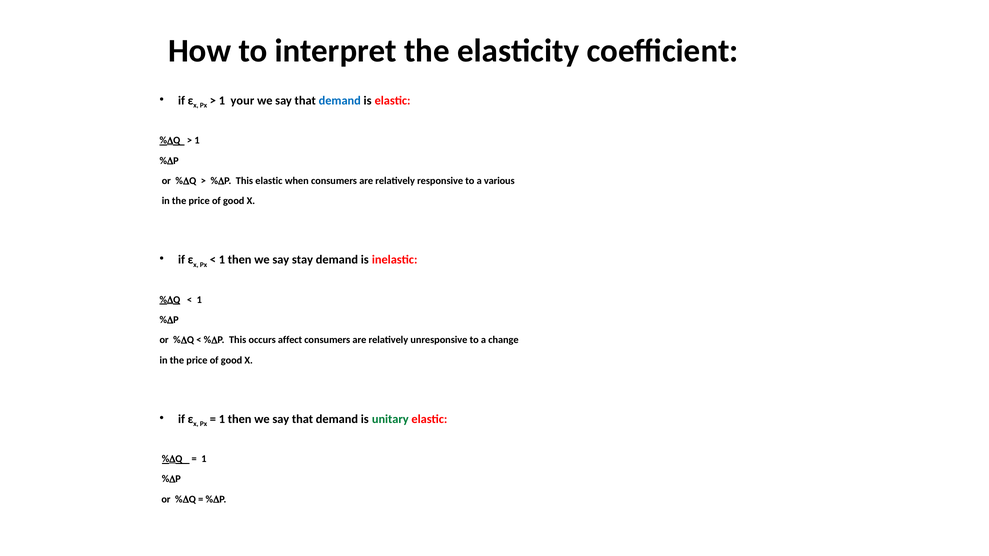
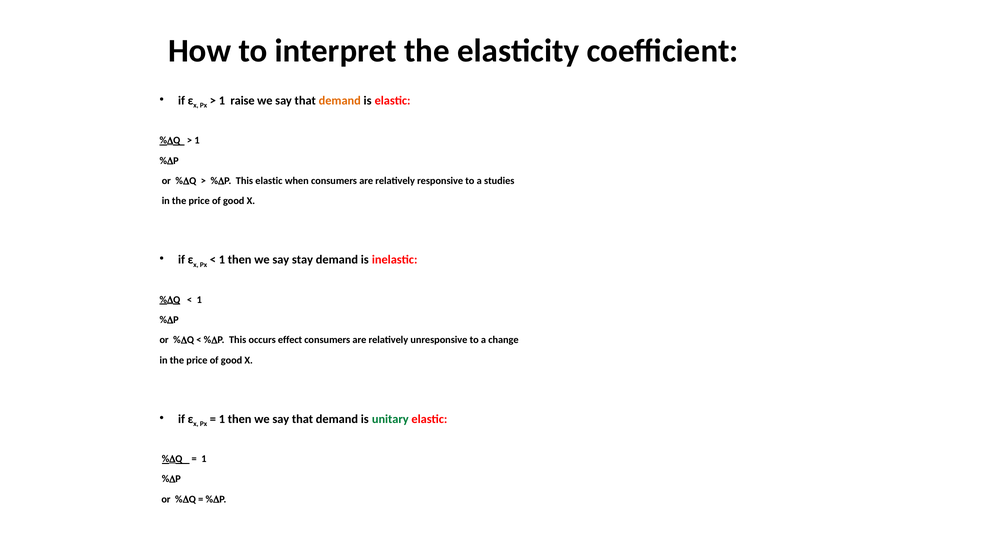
your: your -> raise
demand at (340, 101) colour: blue -> orange
various: various -> studies
affect: affect -> effect
